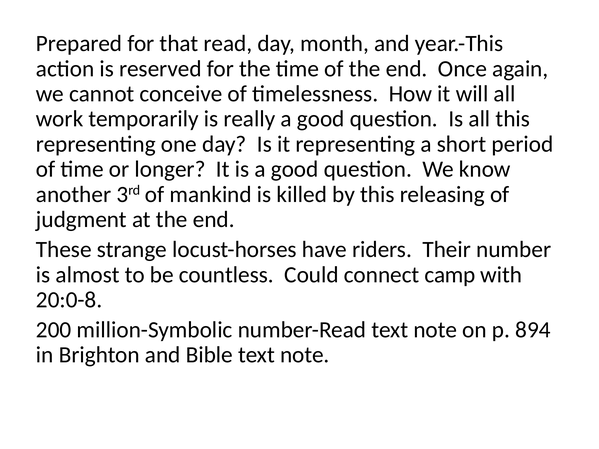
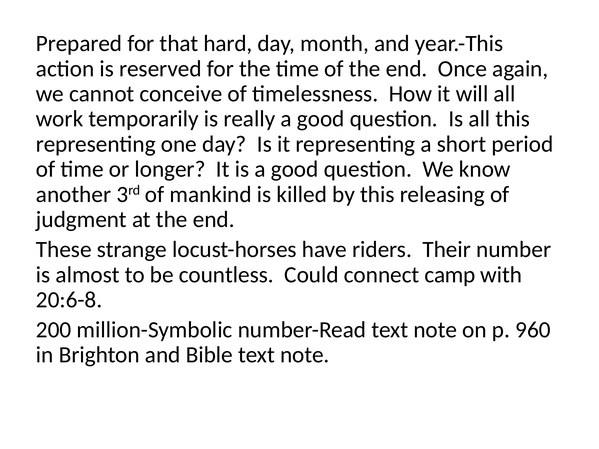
read: read -> hard
20:0-8: 20:0-8 -> 20:6-8
894: 894 -> 960
